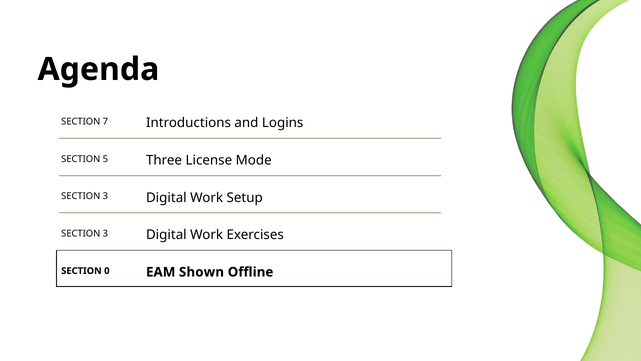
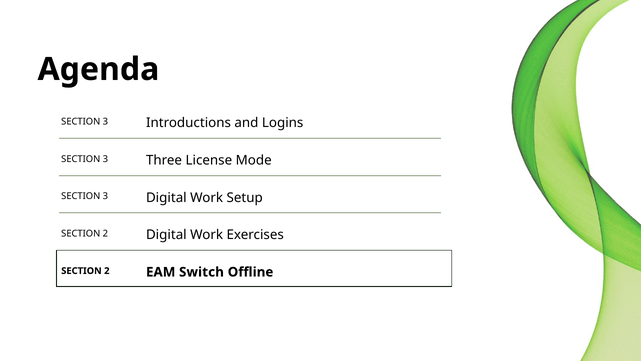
7 at (105, 121): 7 -> 3
5 at (105, 159): 5 -> 3
3 at (105, 233): 3 -> 2
0 at (107, 271): 0 -> 2
Shown: Shown -> Switch
